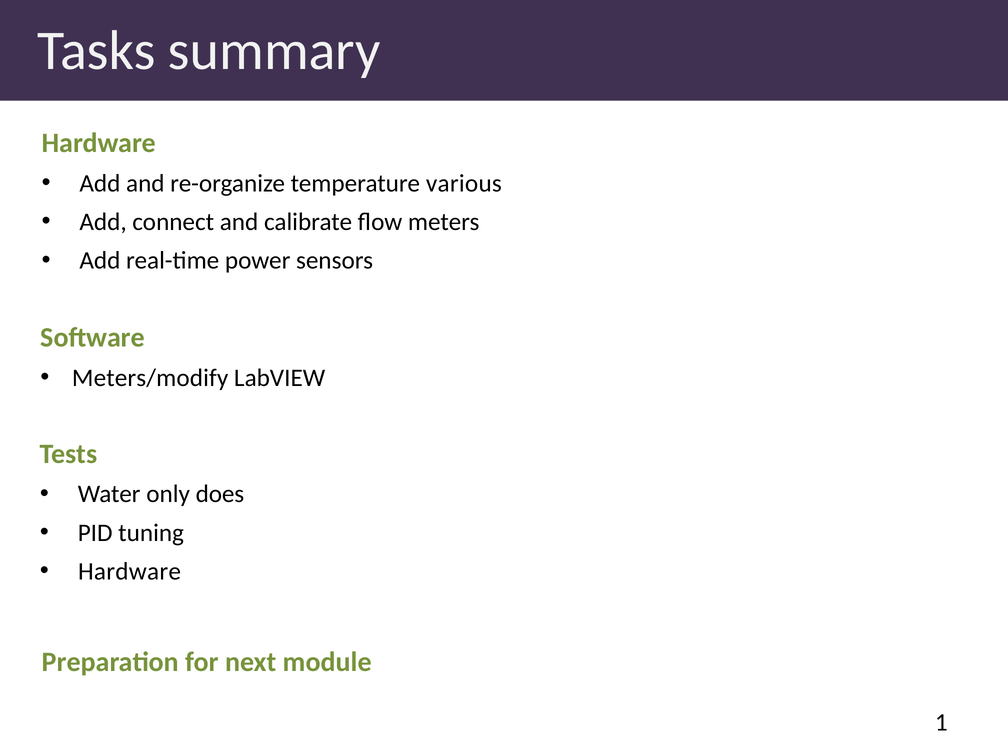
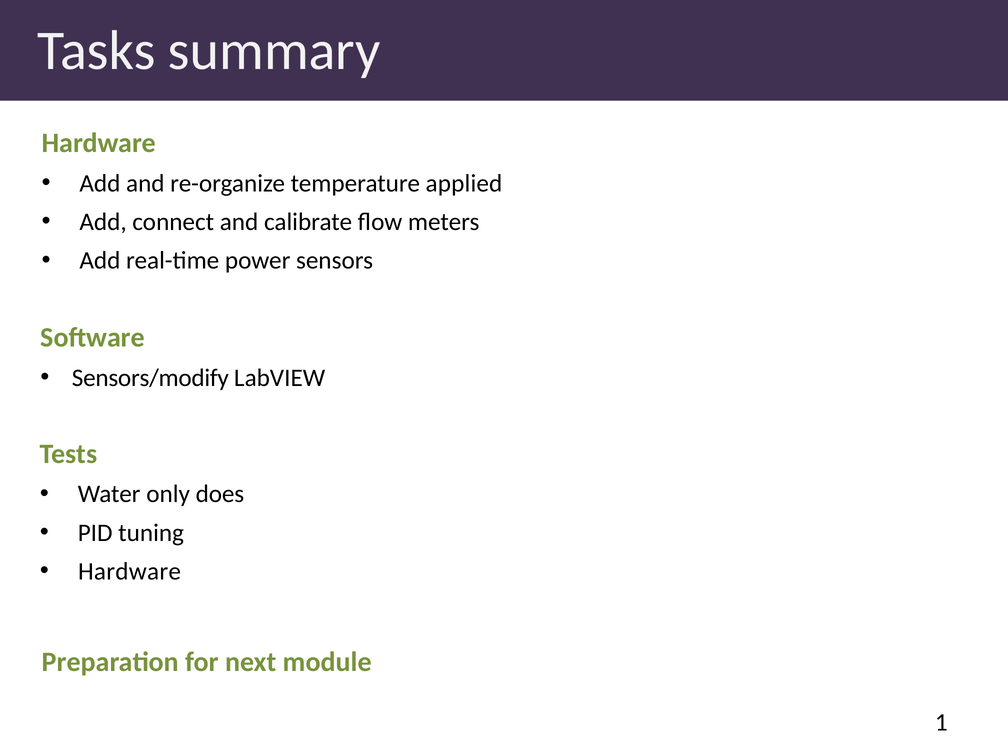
various: various -> applied
Meters/modify: Meters/modify -> Sensors/modify
